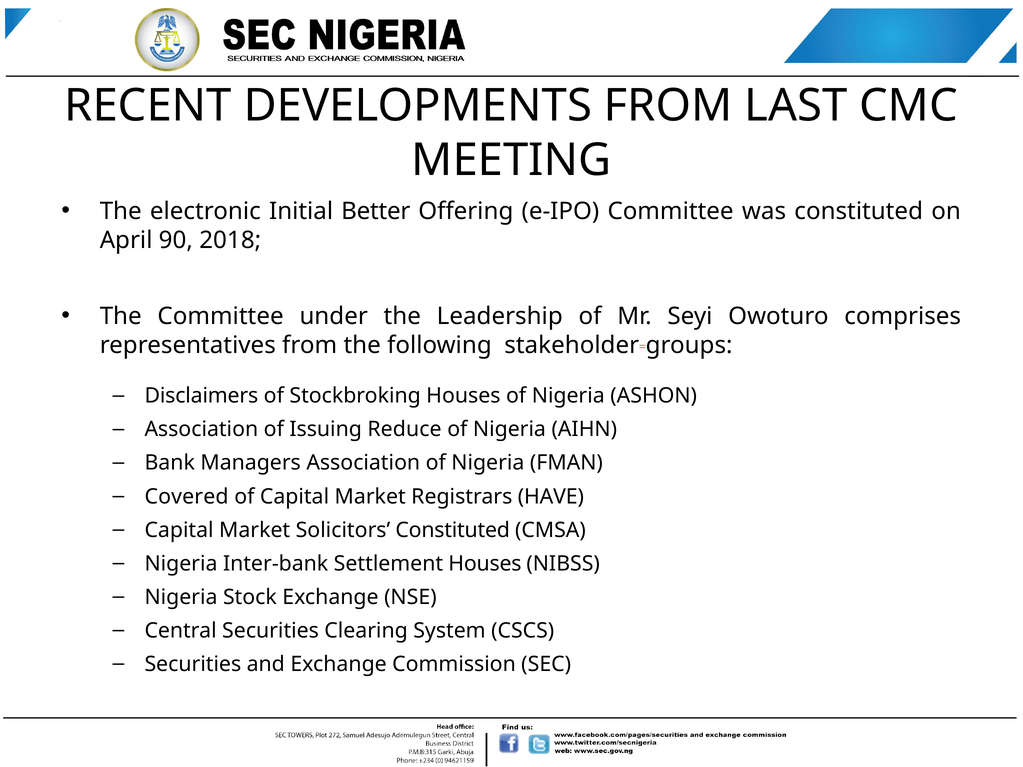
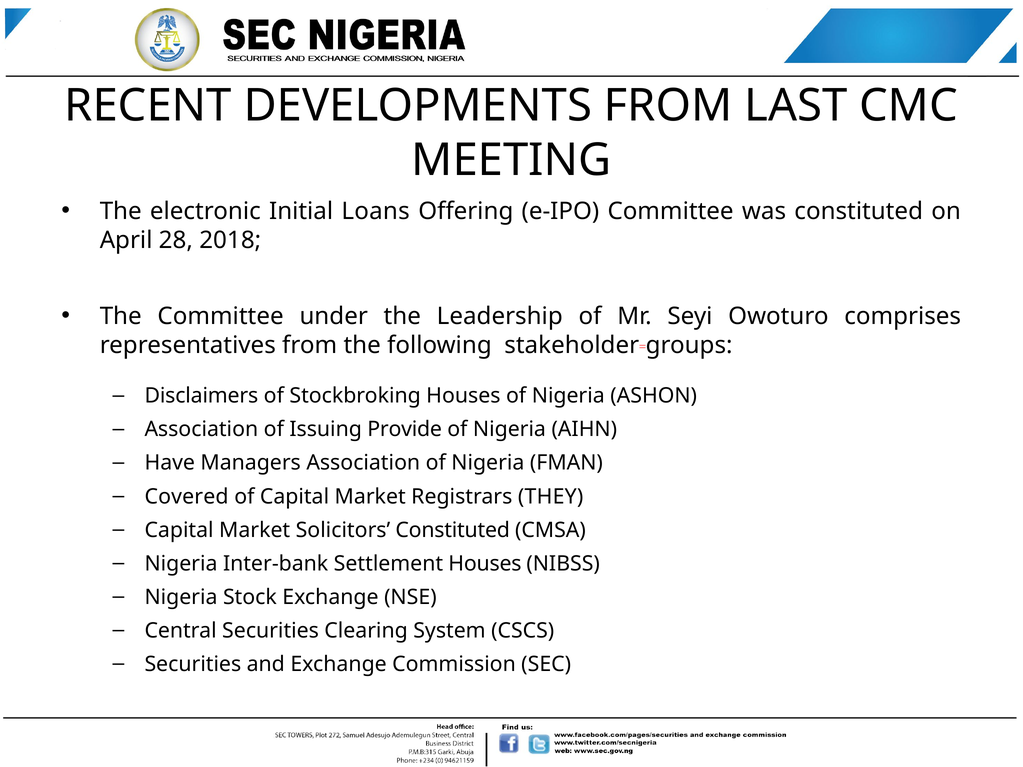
Better: Better -> Loans
90: 90 -> 28
Reduce: Reduce -> Provide
Bank: Bank -> Have
HAVE: HAVE -> THEY
